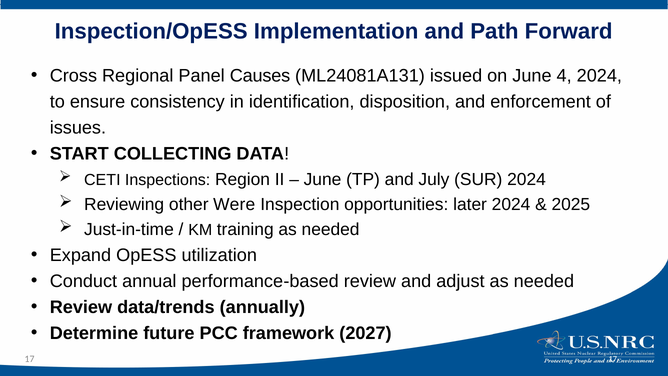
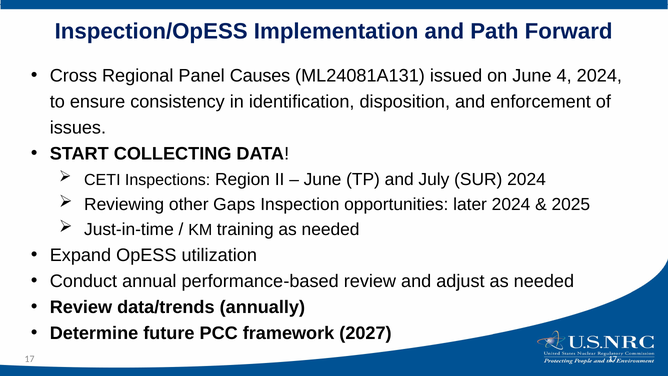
Were: Were -> Gaps
